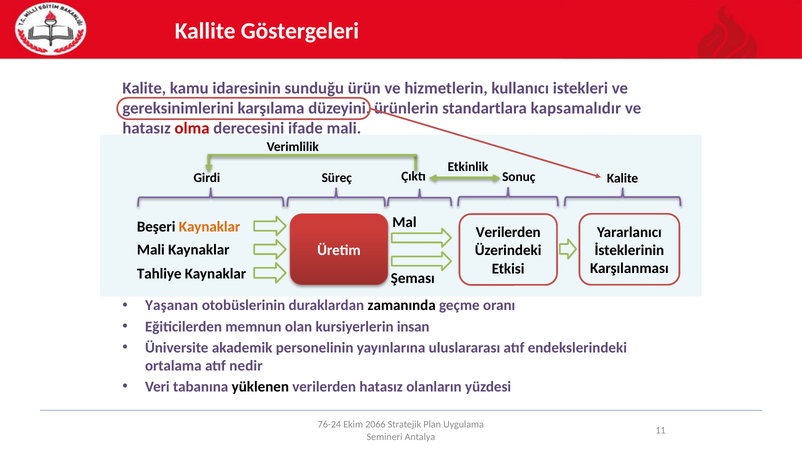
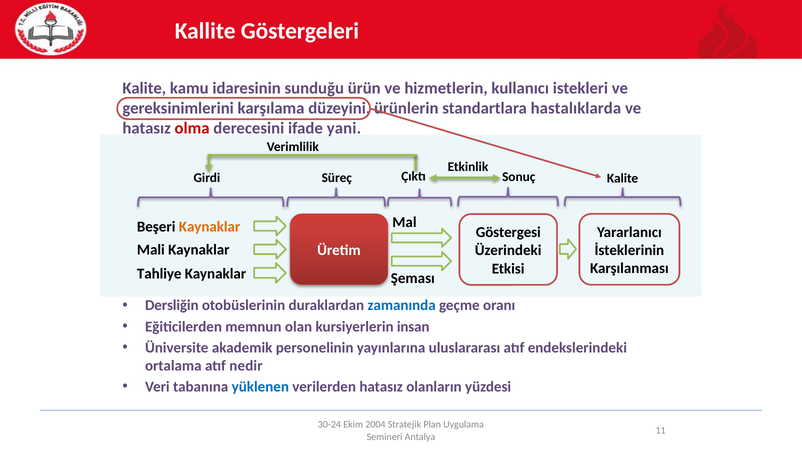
kapsamalıdır: kapsamalıdır -> hastalıklarda
ifade mali: mali -> yani
Verilerden at (508, 233): Verilerden -> Göstergesi
Yaşanan: Yaşanan -> Dersliğin
zamanında colour: black -> blue
yüklenen colour: black -> blue
76-24: 76-24 -> 30-24
2066: 2066 -> 2004
